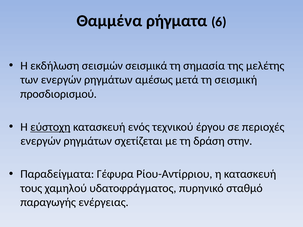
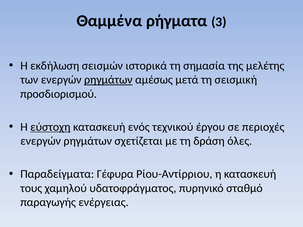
6: 6 -> 3
σεισμικά: σεισμικά -> ιστορικά
ρηγμάτων at (108, 80) underline: none -> present
στην: στην -> όλες
